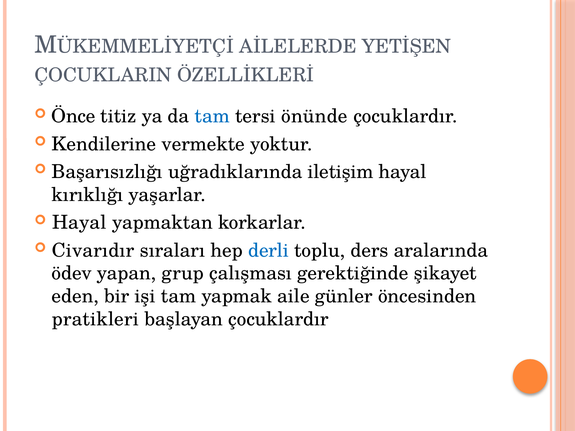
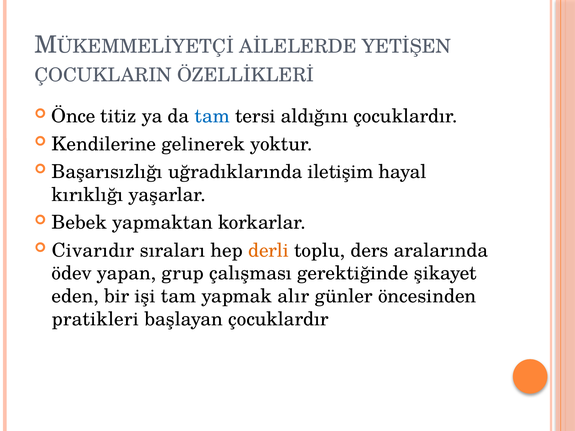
önünde: önünde -> aldığını
vermekte: vermekte -> gelinerek
Hayal at (79, 223): Hayal -> Bebek
derli colour: blue -> orange
aile: aile -> alır
